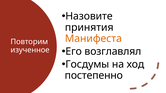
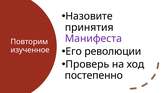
Манифеста colour: orange -> purple
возглавлял: возглавлял -> революции
Госдумы: Госдумы -> Проверь
